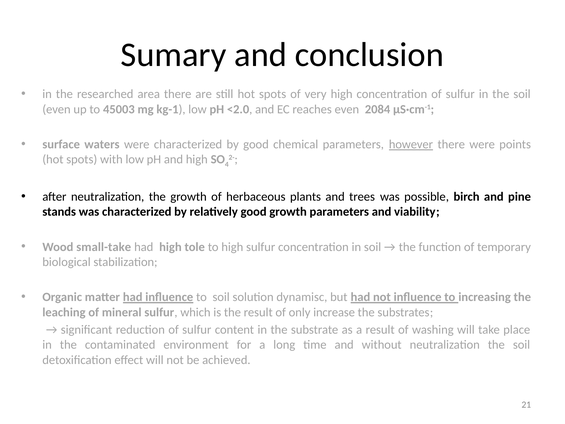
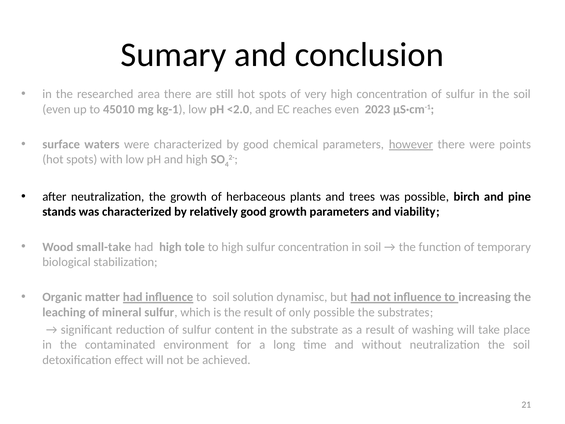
45003: 45003 -> 45010
2084: 2084 -> 2023
only increase: increase -> possible
